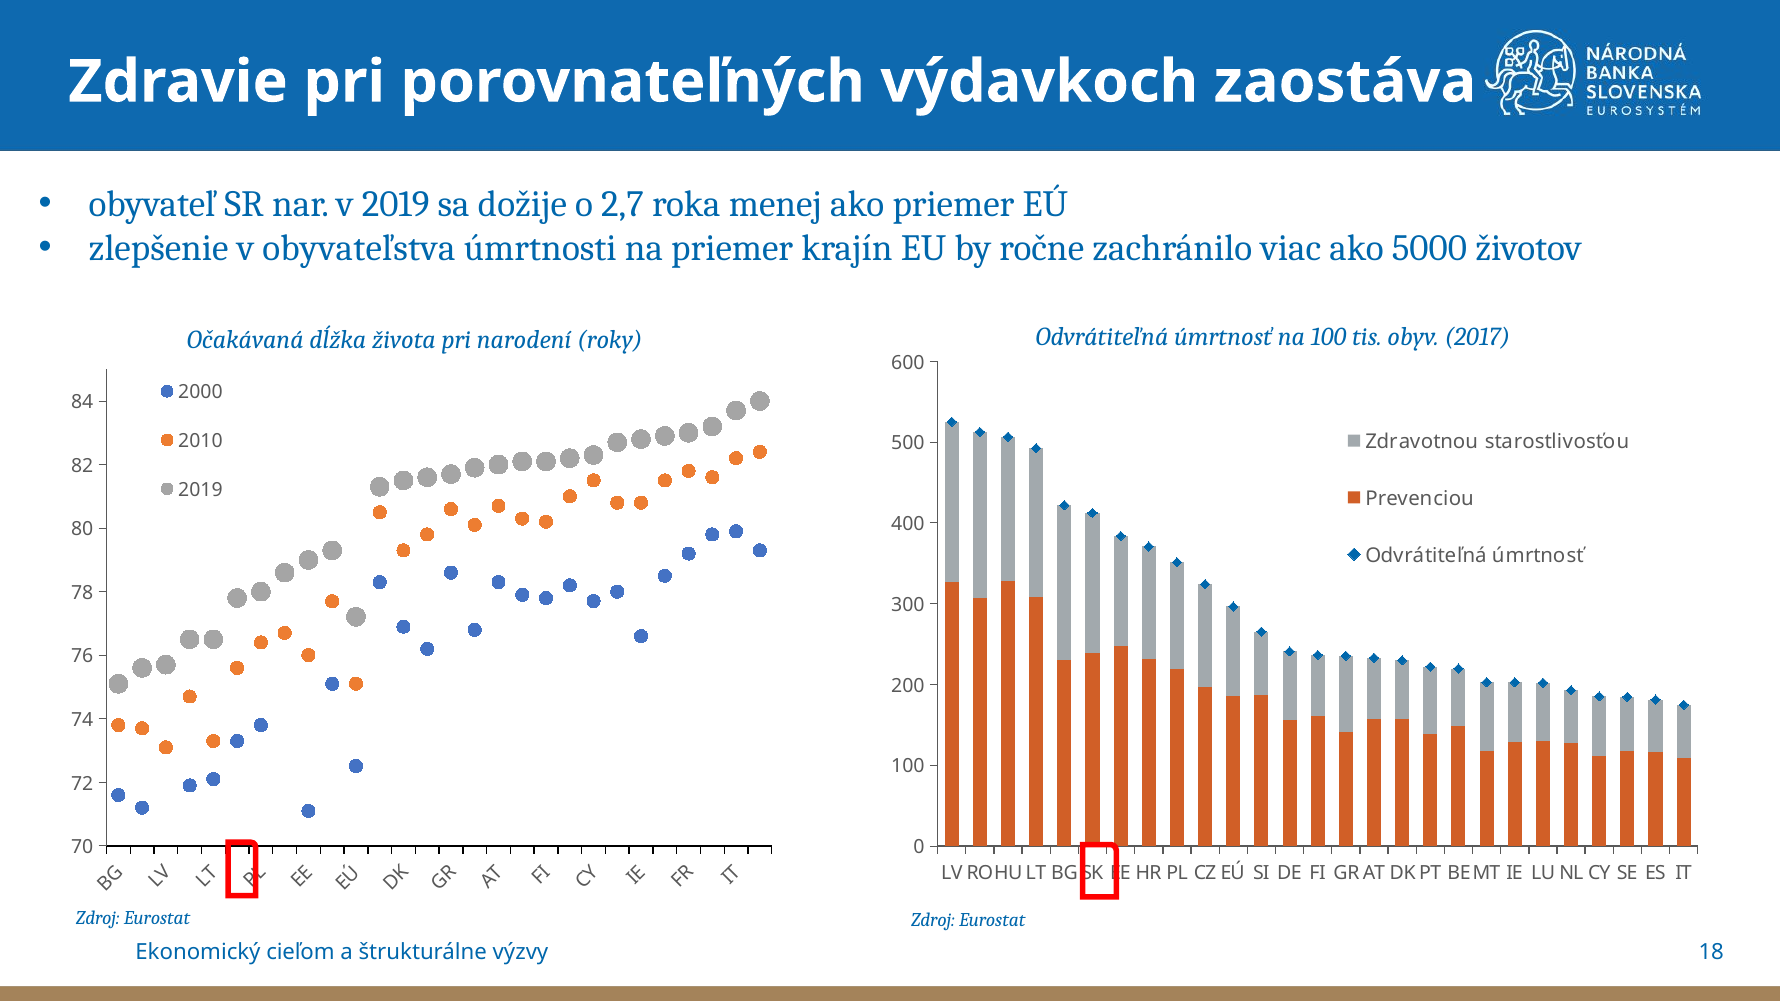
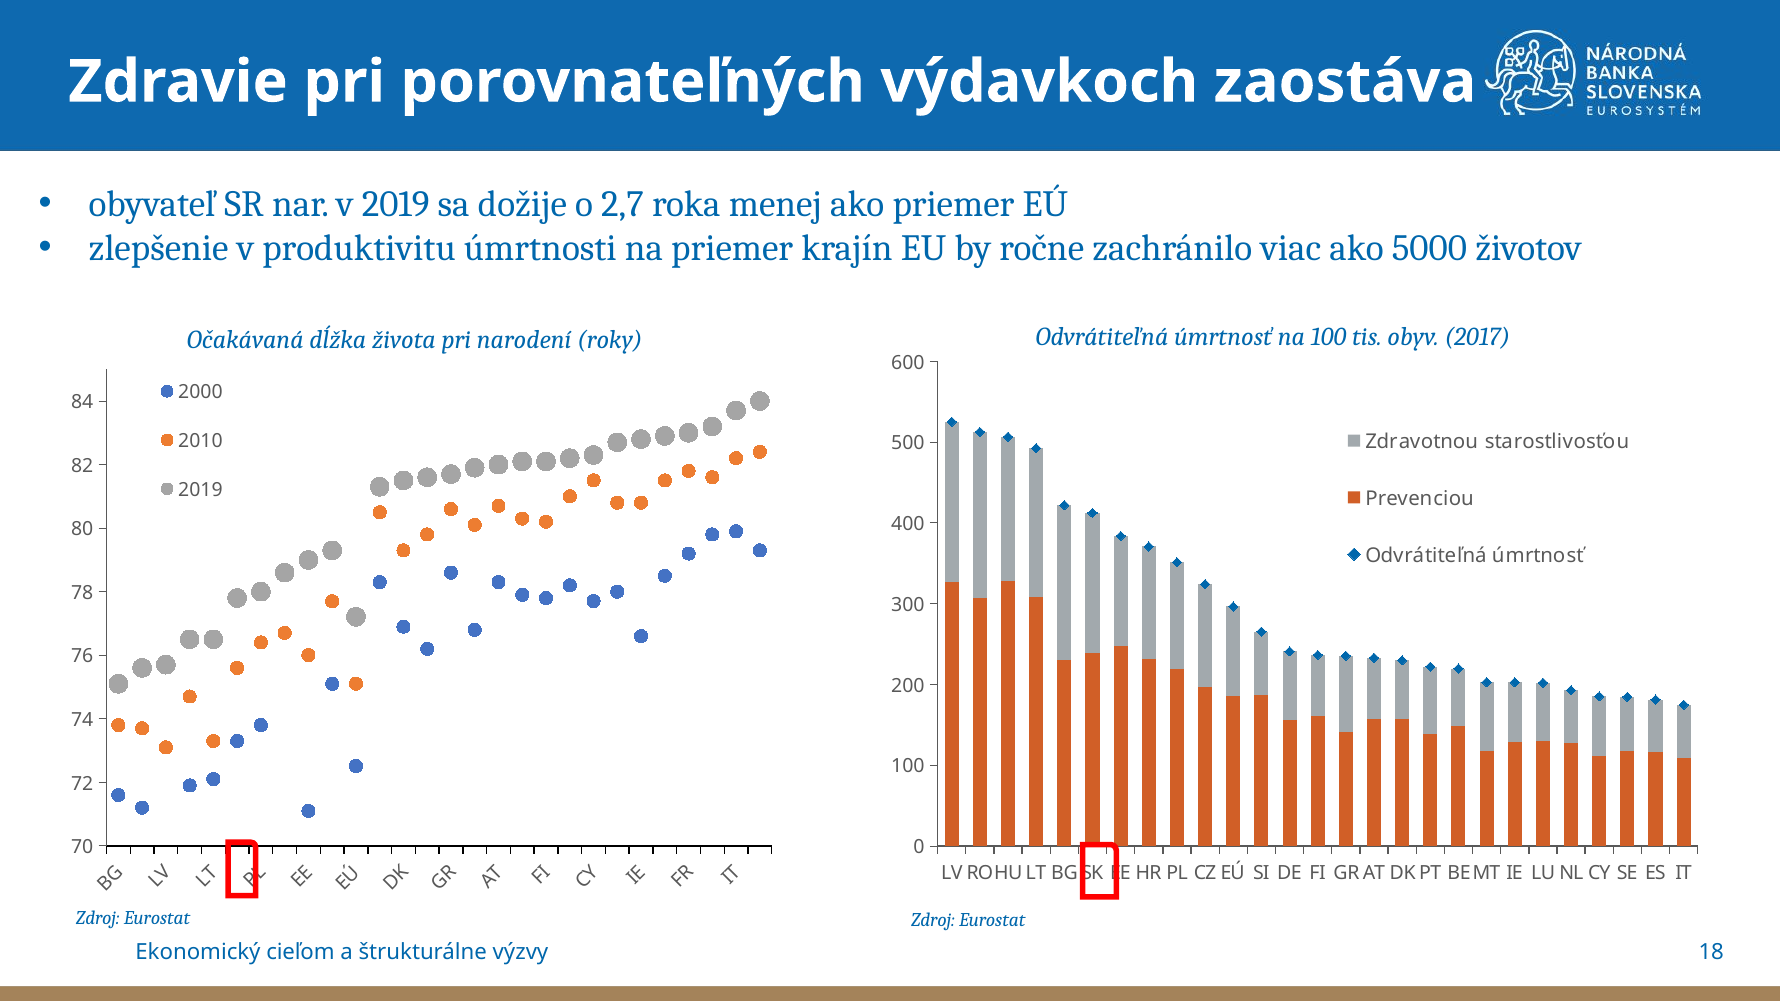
obyvateľstva: obyvateľstva -> produktivitu
